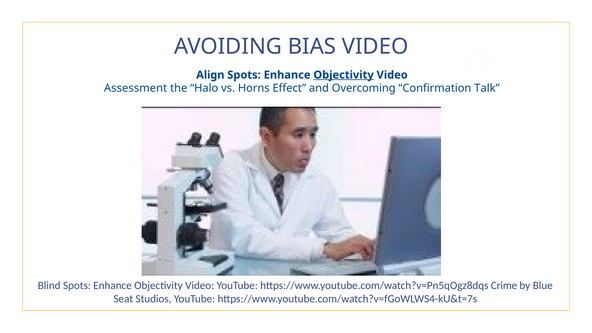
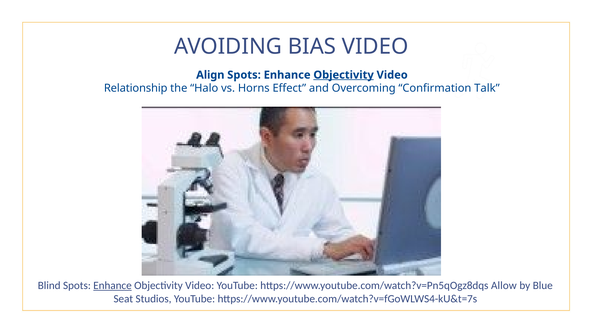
Assessment: Assessment -> Relationship
Enhance at (112, 285) underline: none -> present
Crime: Crime -> Allow
